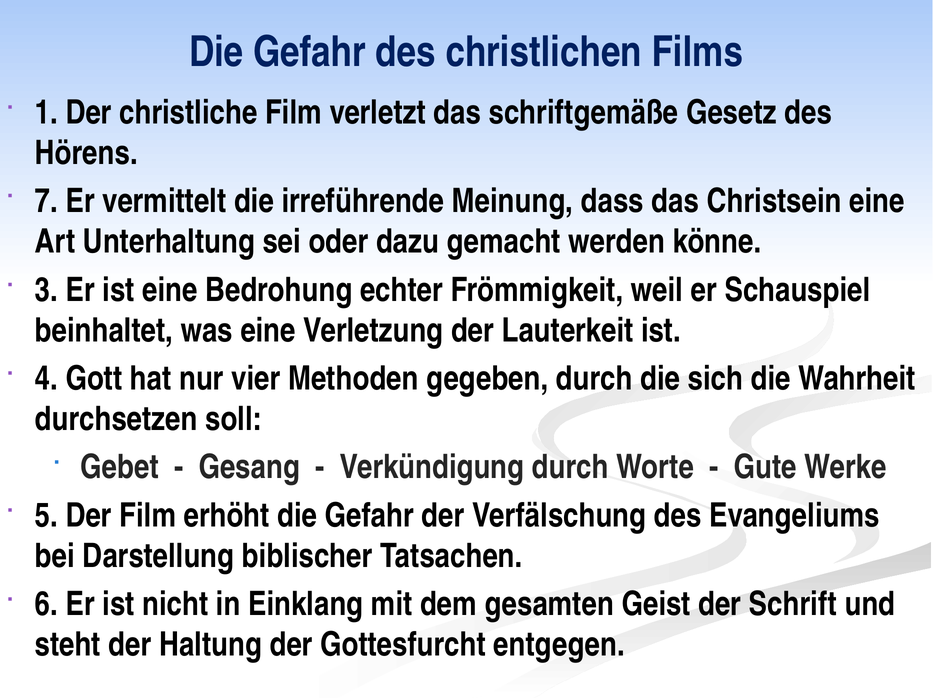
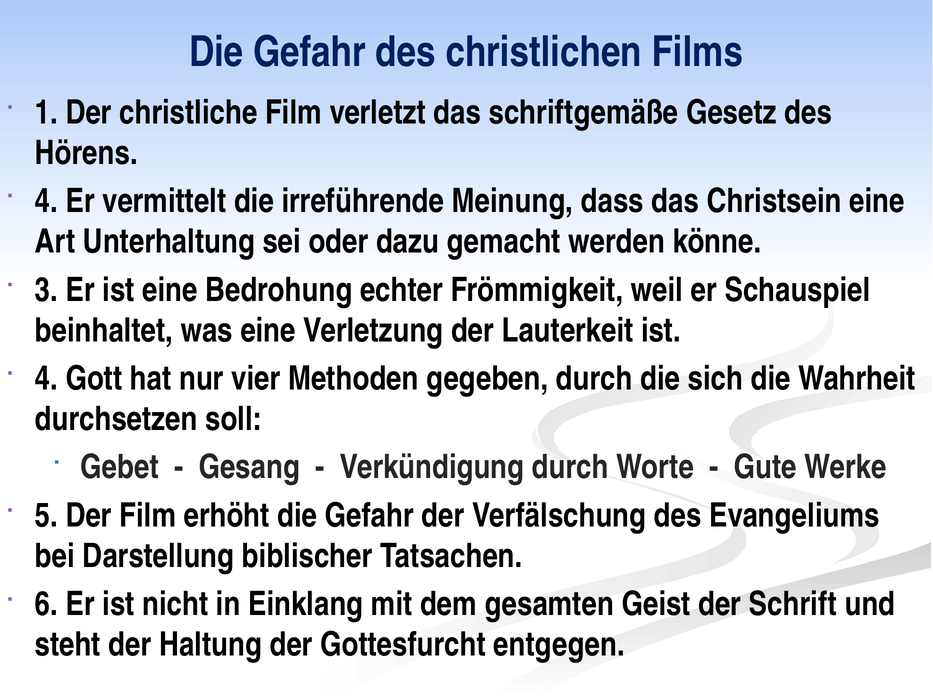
7 at (46, 201): 7 -> 4
